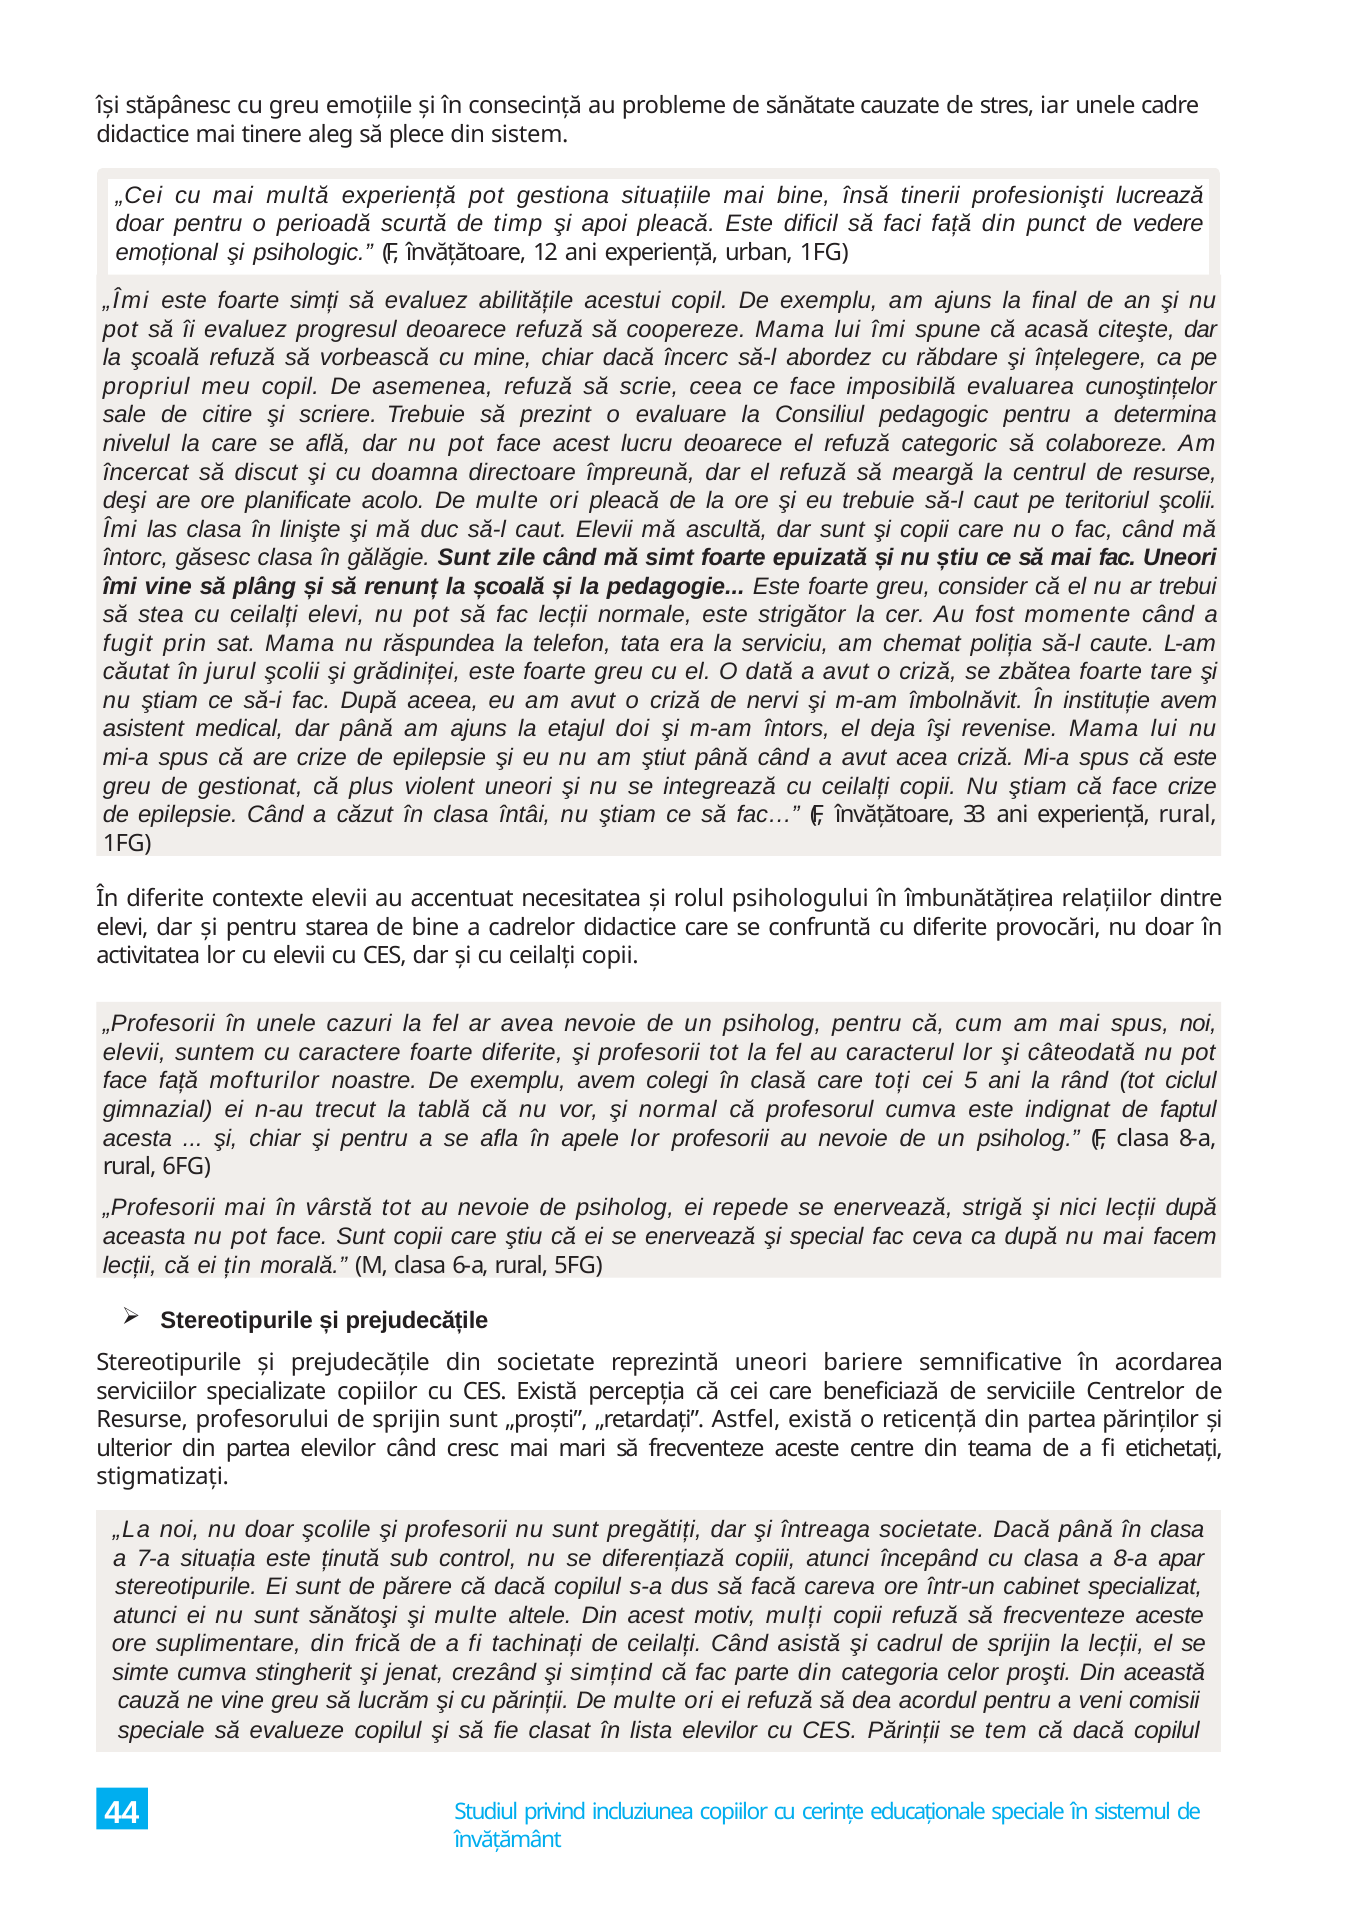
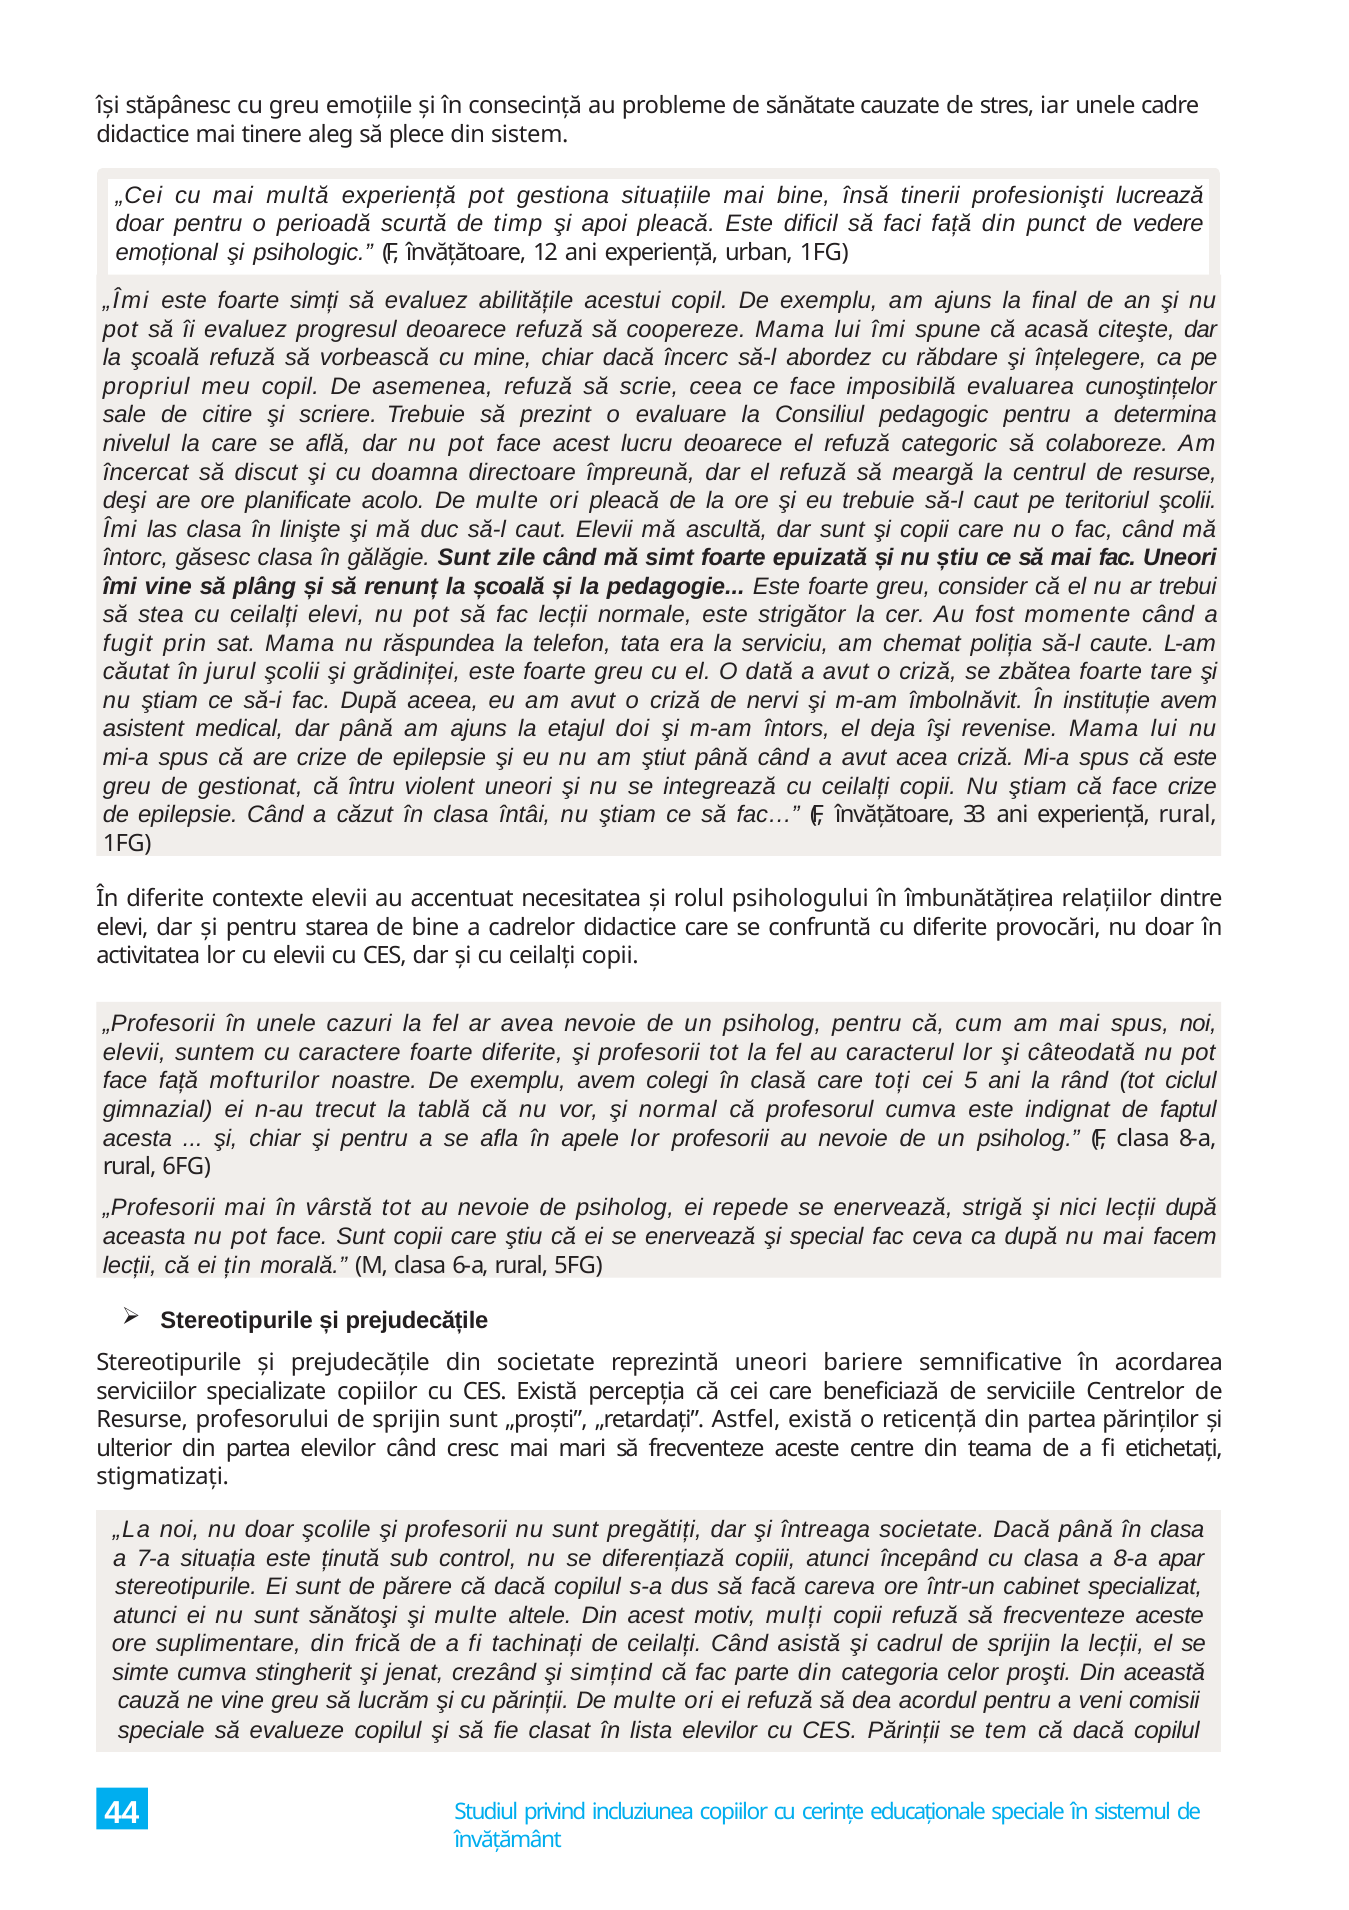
plus: plus -> întru
